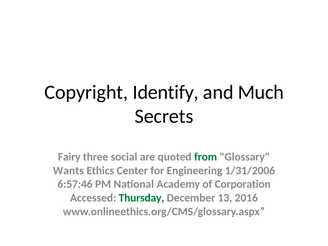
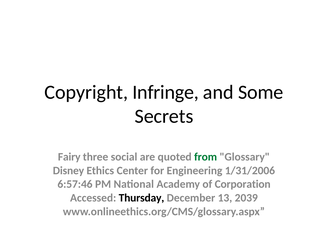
Identify: Identify -> Infringe
Much: Much -> Some
Wants: Wants -> Disney
Thursday colour: green -> black
2016: 2016 -> 2039
